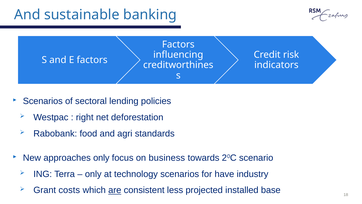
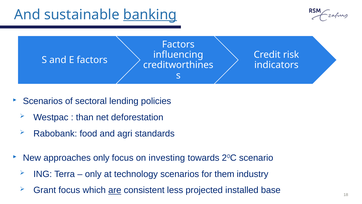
banking underline: none -> present
right: right -> than
business: business -> investing
have: have -> them
Grant costs: costs -> focus
